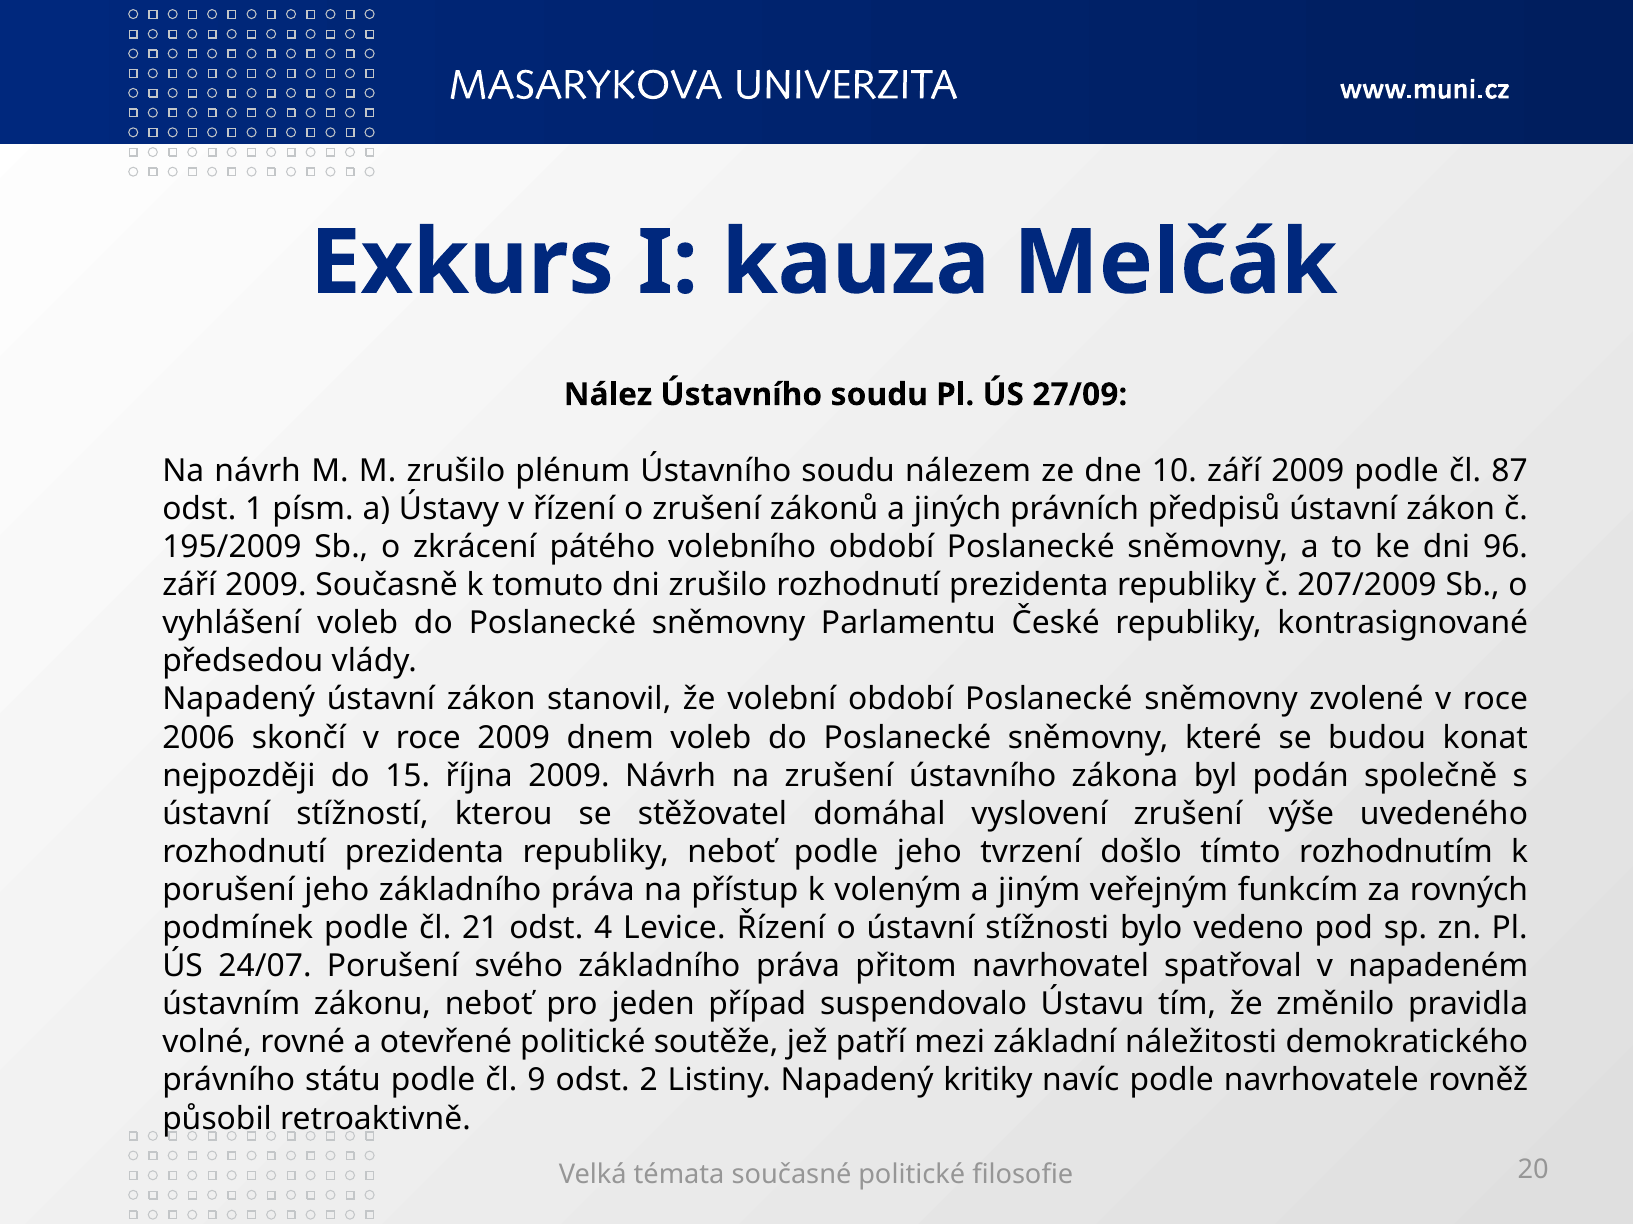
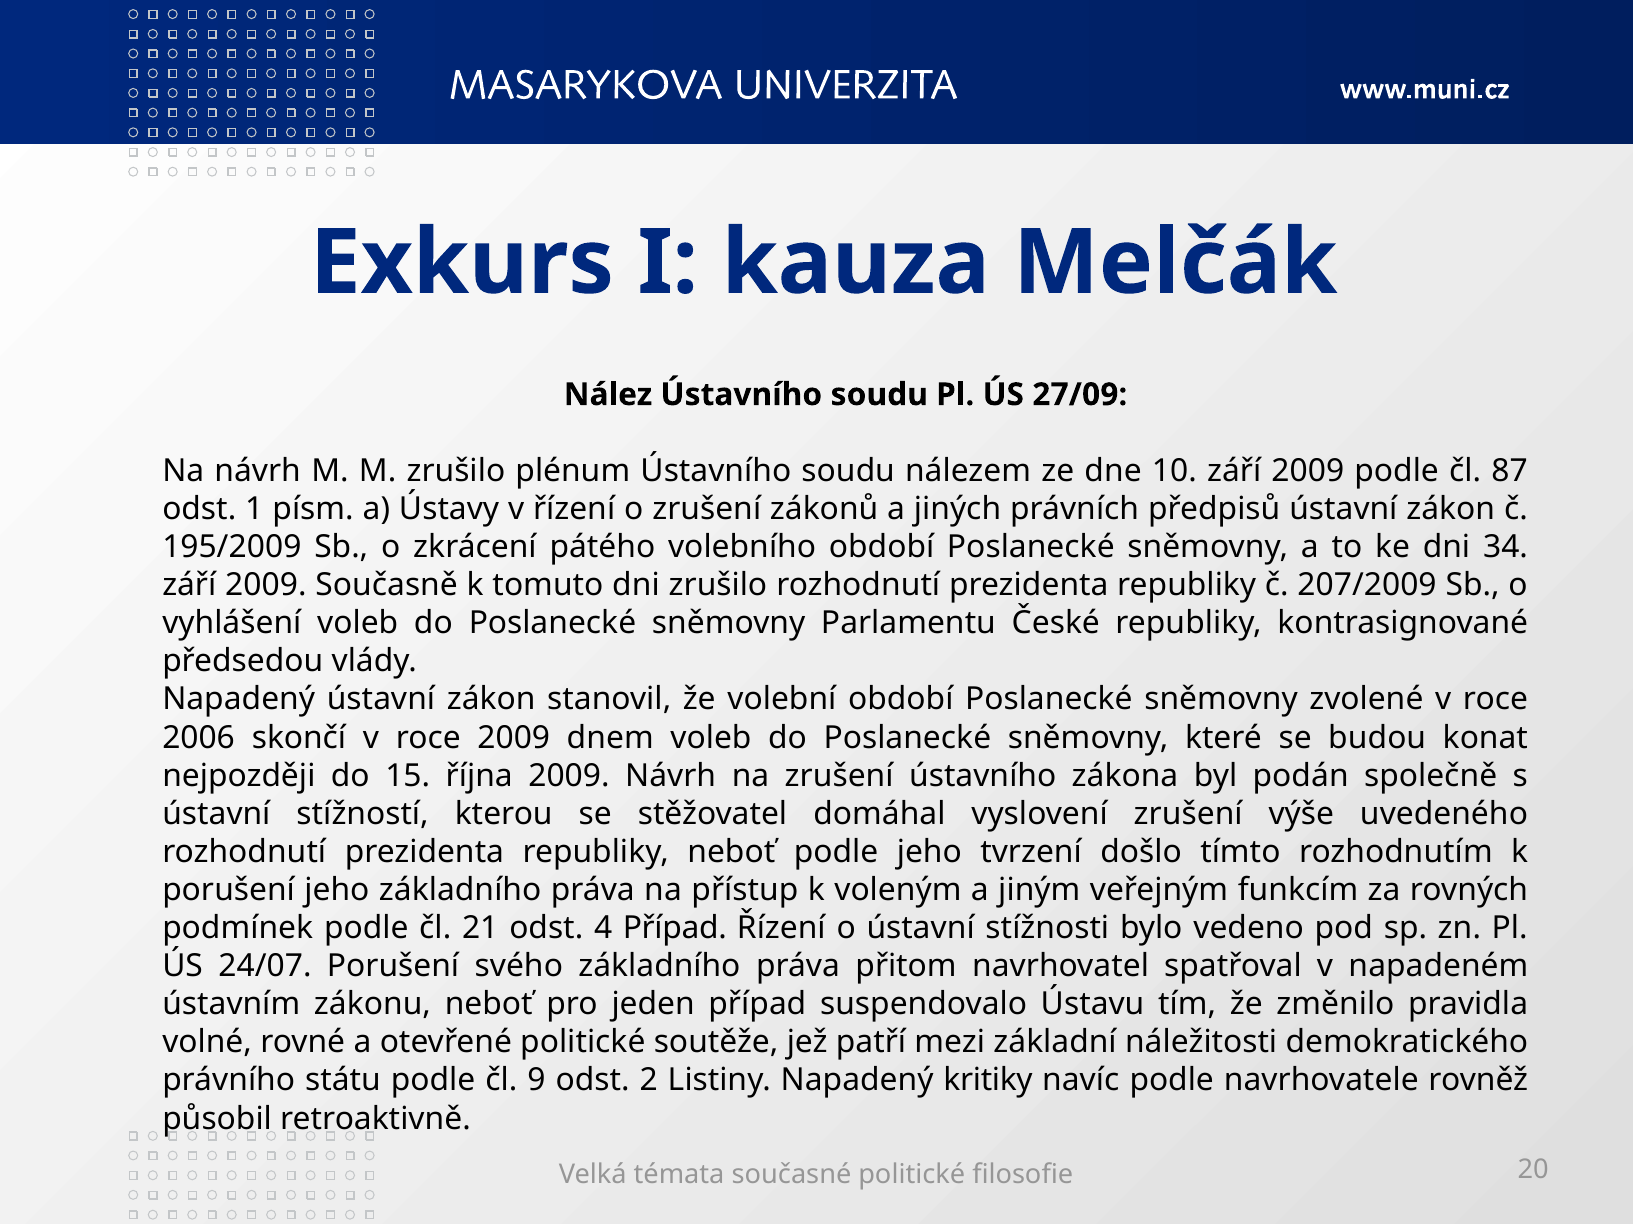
96: 96 -> 34
4 Levice: Levice -> Případ
